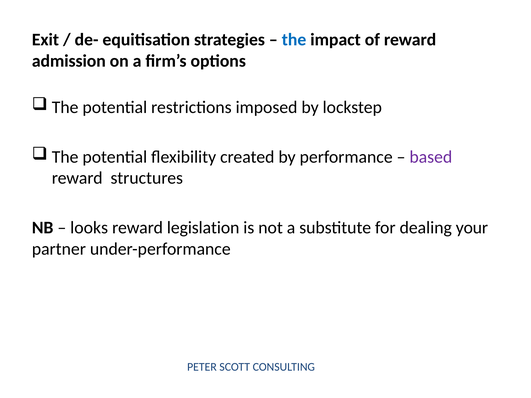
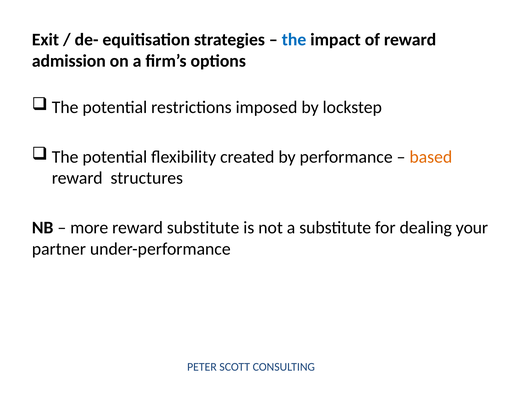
based colour: purple -> orange
looks: looks -> more
reward legislation: legislation -> substitute
